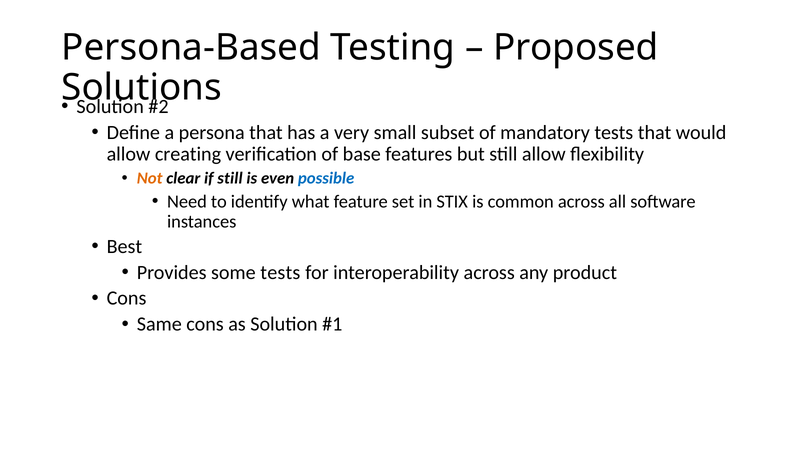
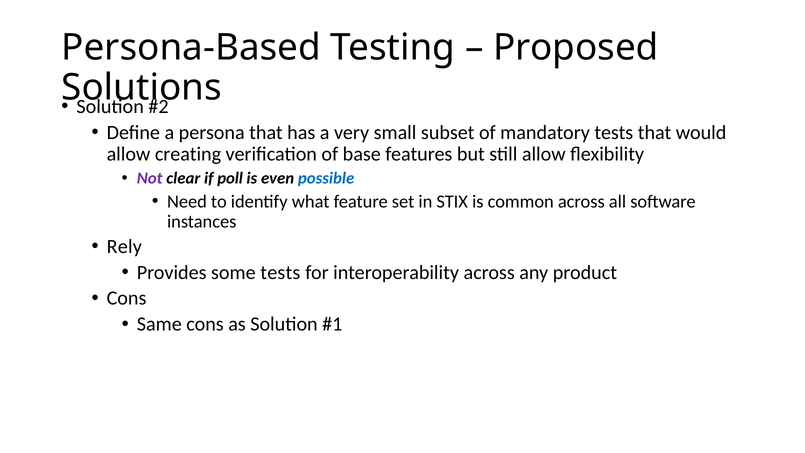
Not colour: orange -> purple
if still: still -> poll
Best: Best -> Rely
